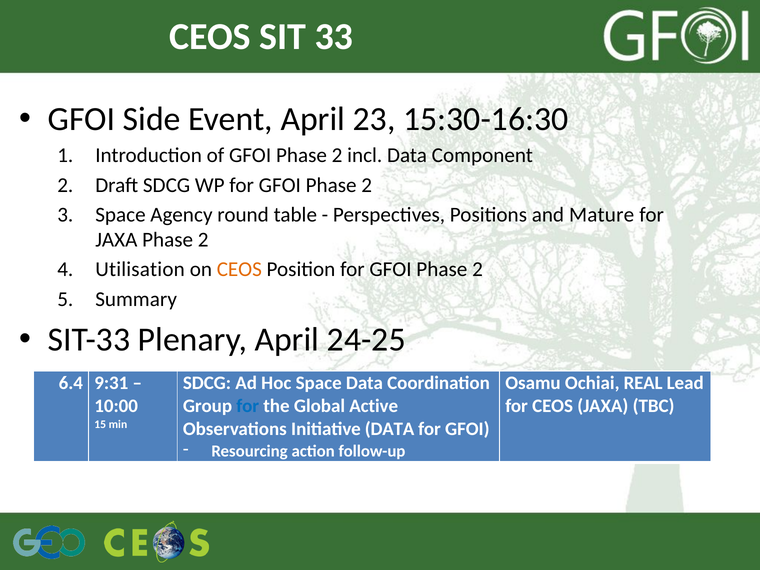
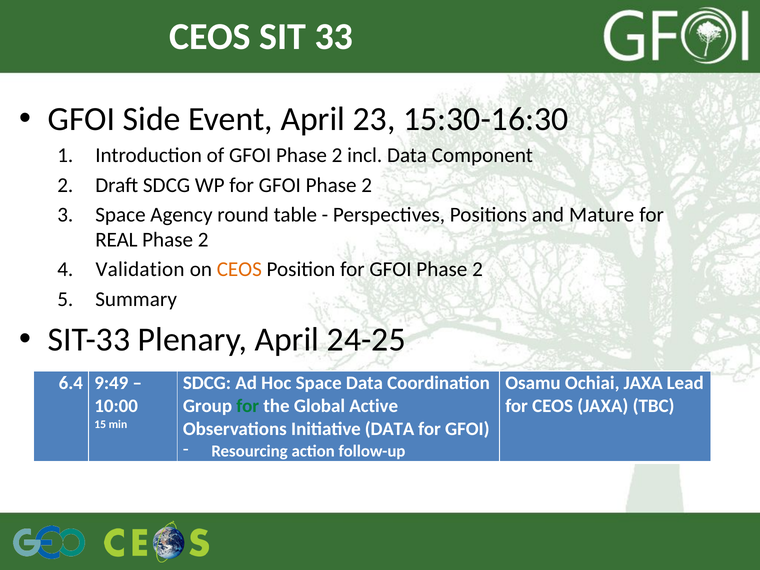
JAXA at (116, 240): JAXA -> REAL
Utilisation: Utilisation -> Validation
9:31: 9:31 -> 9:49
Ochiai REAL: REAL -> JAXA
for at (248, 406) colour: blue -> green
